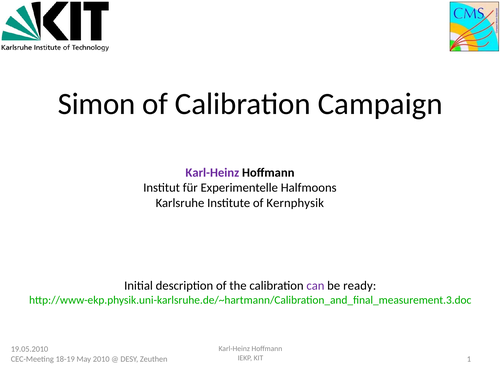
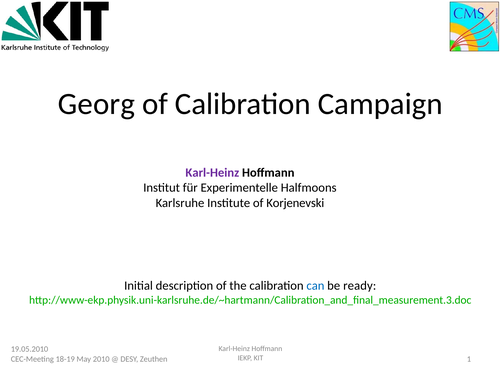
Simon: Simon -> Georg
Kernphysik: Kernphysik -> Korjenevski
can colour: purple -> blue
